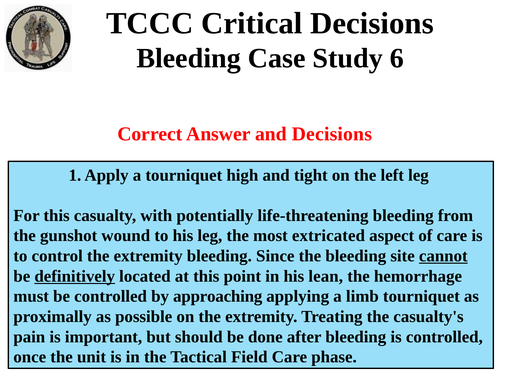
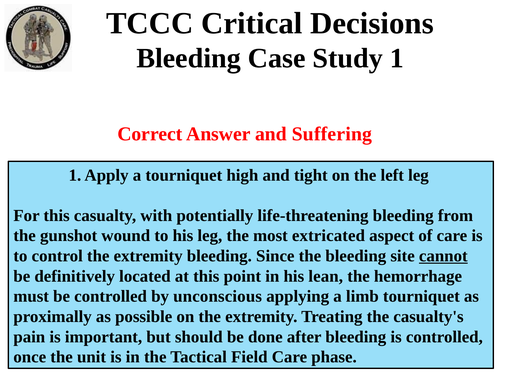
Study 6: 6 -> 1
and Decisions: Decisions -> Suffering
definitively underline: present -> none
approaching: approaching -> unconscious
